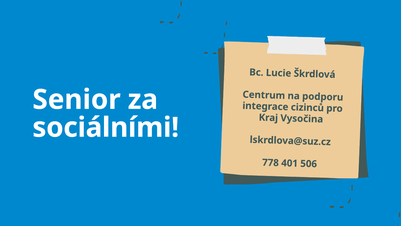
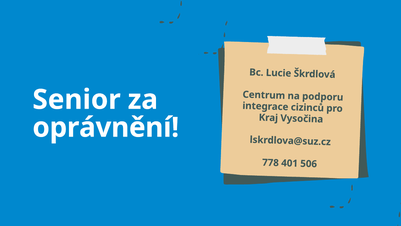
sociálními: sociálními -> oprávnění
